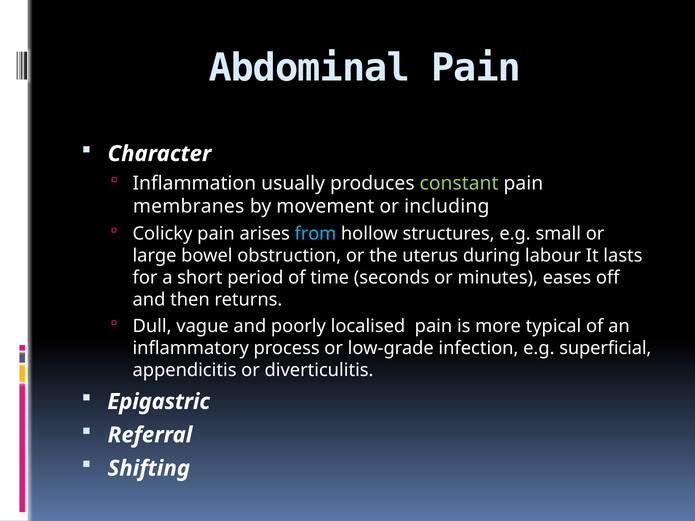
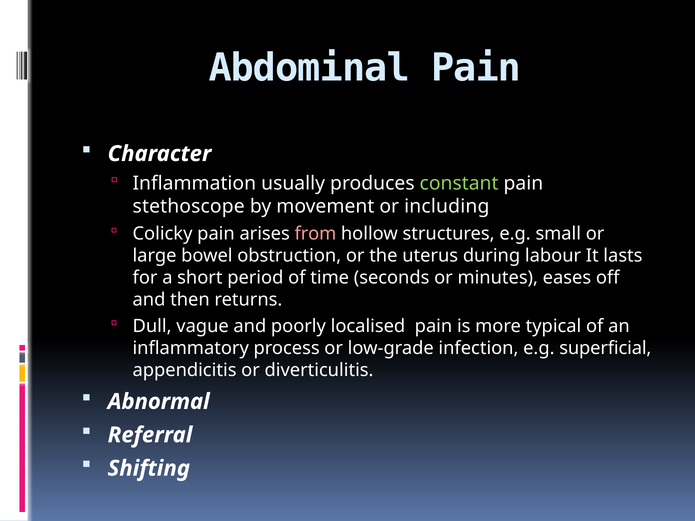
membranes: membranes -> stethoscope
from colour: light blue -> pink
Epigastric: Epigastric -> Abnormal
